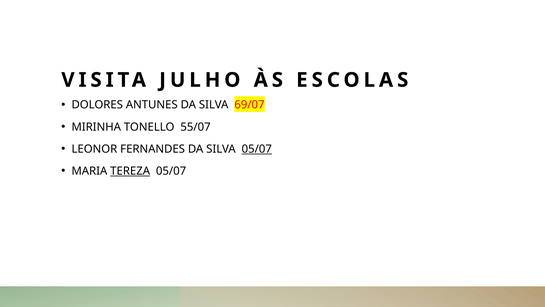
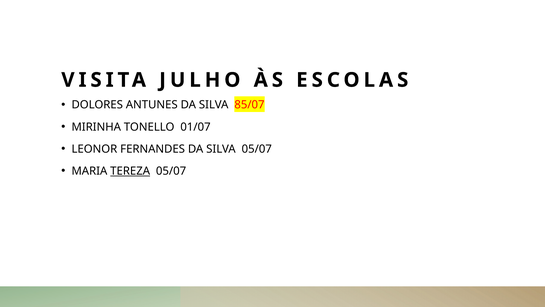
69/07: 69/07 -> 85/07
55/07: 55/07 -> 01/07
05/07 at (257, 149) underline: present -> none
